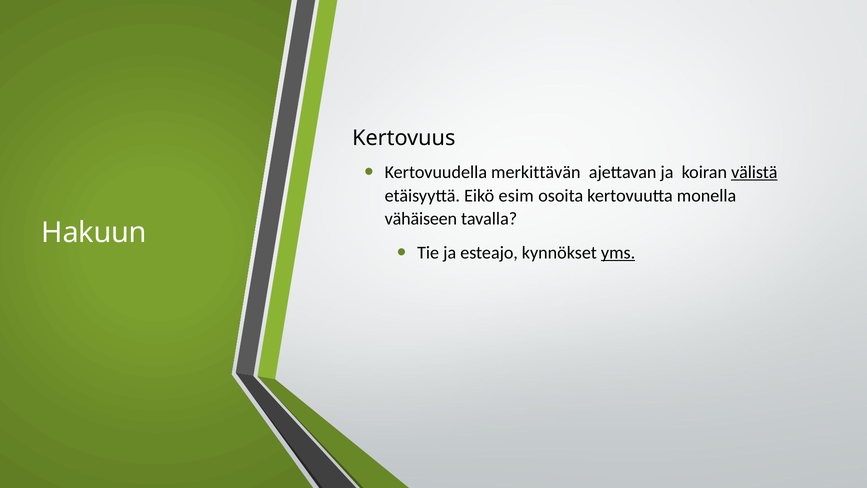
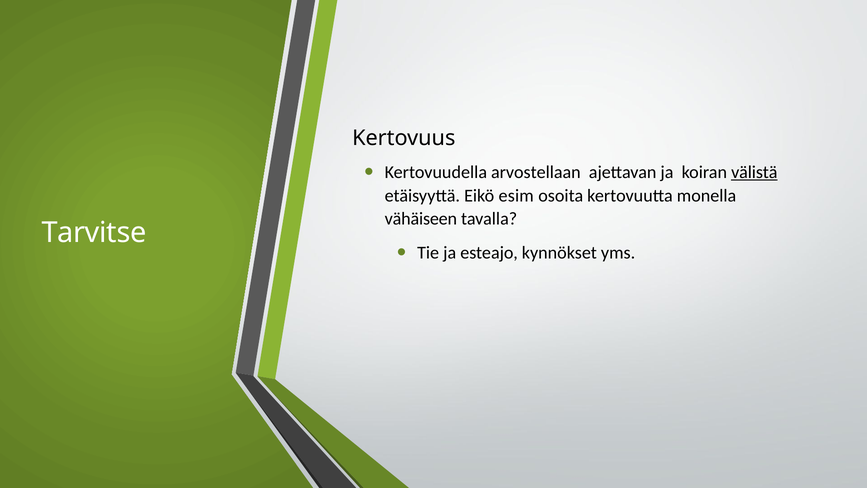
merkittävän: merkittävän -> arvostellaan
Hakuun: Hakuun -> Tarvitse
yms underline: present -> none
